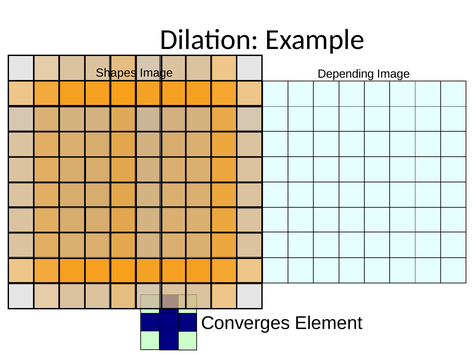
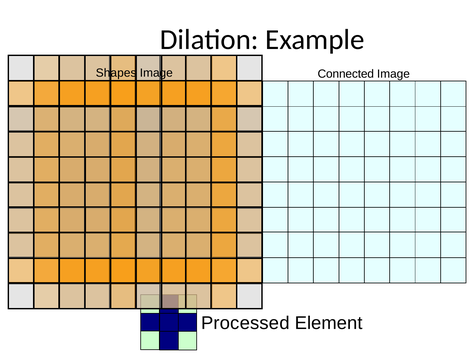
Depending: Depending -> Connected
Converges: Converges -> Processed
